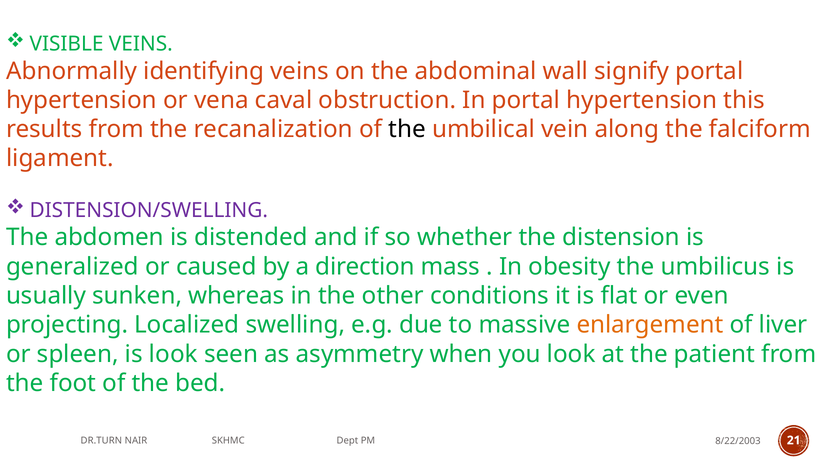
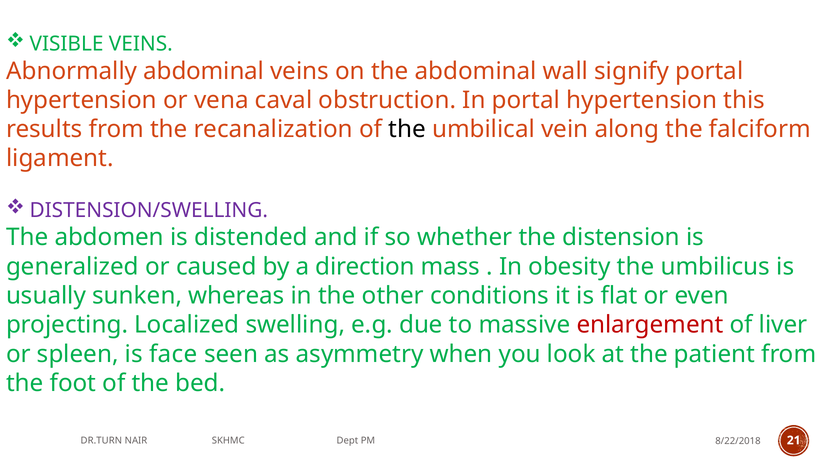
Abnormally identifying: identifying -> abdominal
enlargement colour: orange -> red
is look: look -> face
8/22/2003: 8/22/2003 -> 8/22/2018
